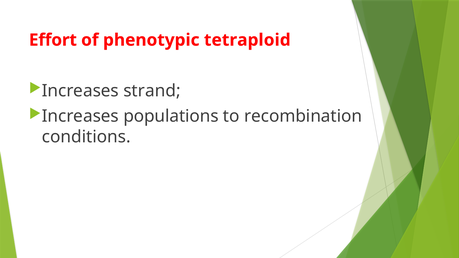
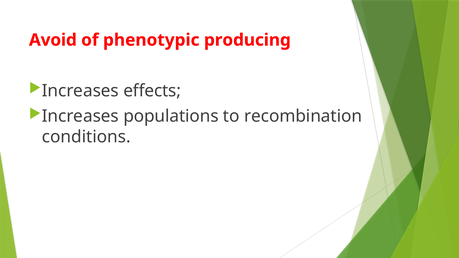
Effort: Effort -> Avoid
tetraploid: tetraploid -> producing
strand: strand -> effects
